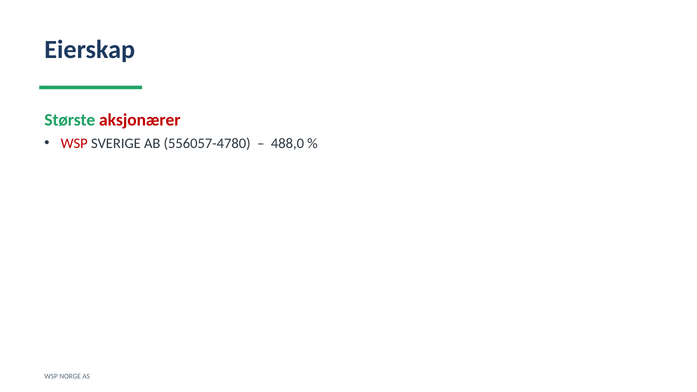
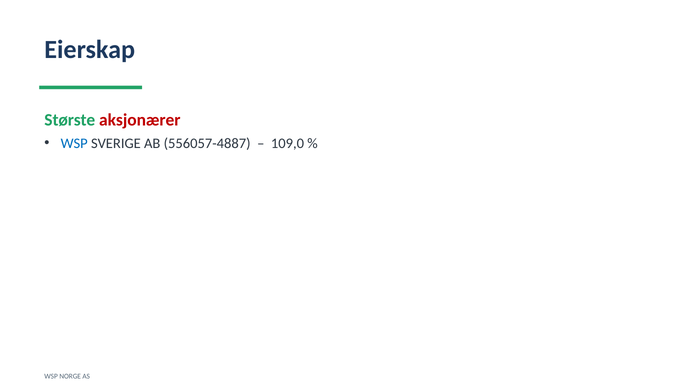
WSP at (74, 143) colour: red -> blue
556057-4780: 556057-4780 -> 556057-4887
488,0: 488,0 -> 109,0
